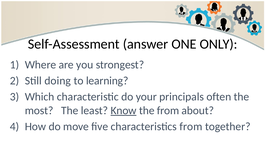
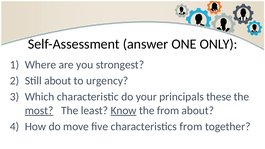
Still doing: doing -> about
learning: learning -> urgency
often: often -> these
most underline: none -> present
